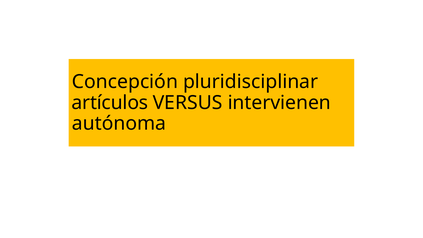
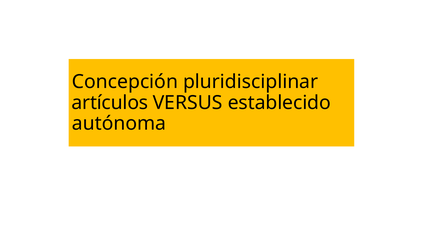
intervienen: intervienen -> establecido
